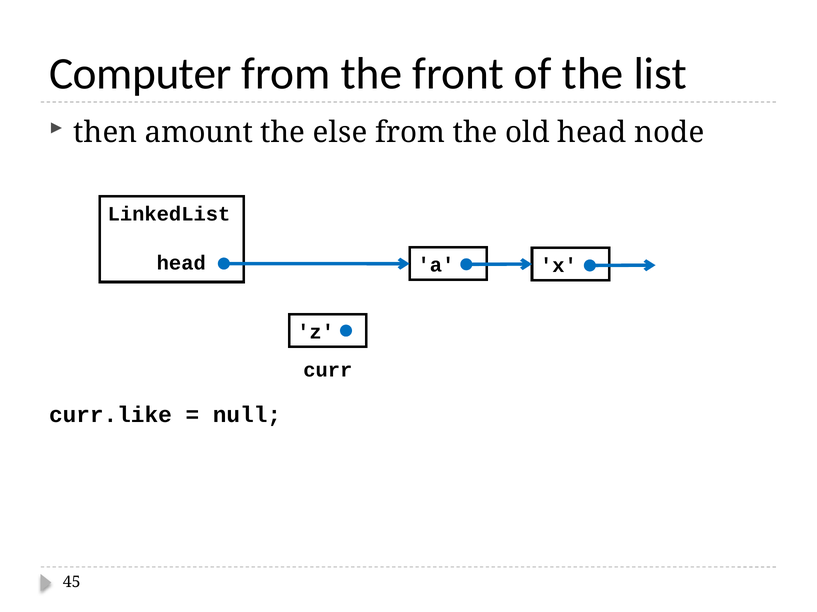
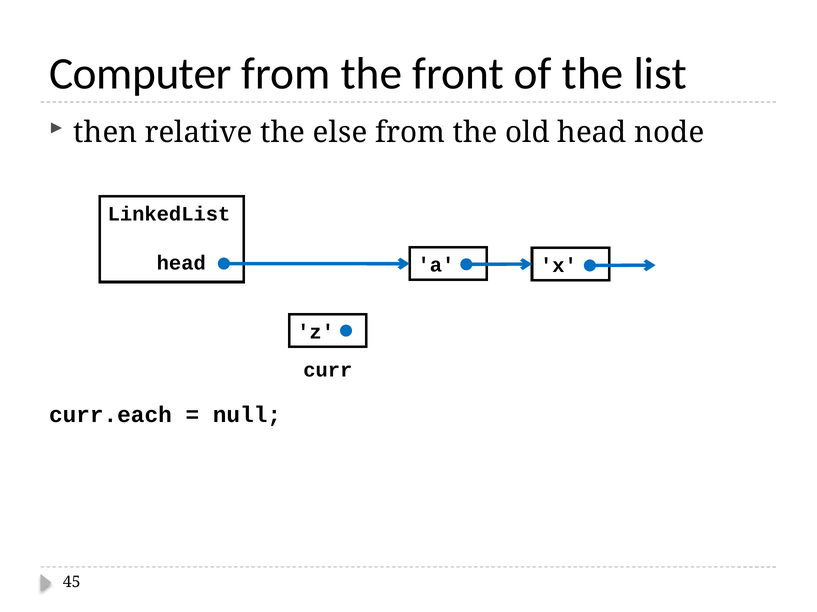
amount: amount -> relative
curr.like: curr.like -> curr.each
